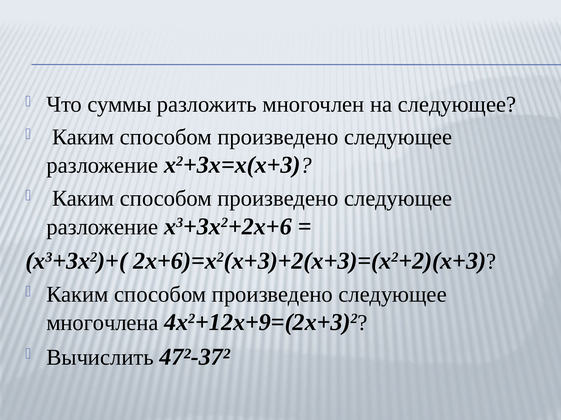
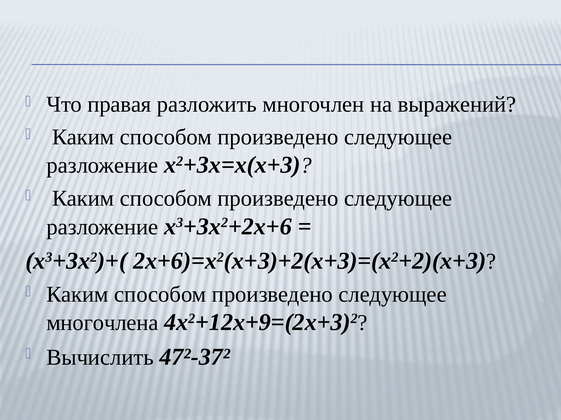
суммы: суммы -> правая
на следующее: следующее -> выражений
